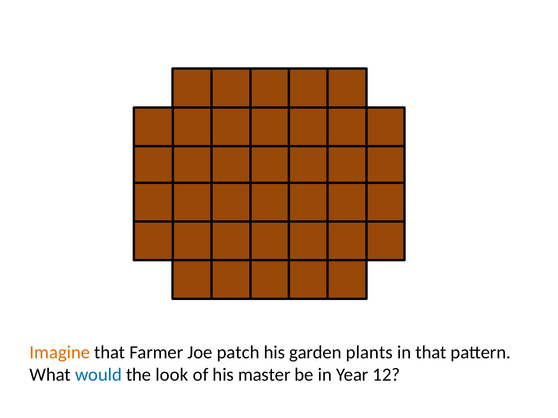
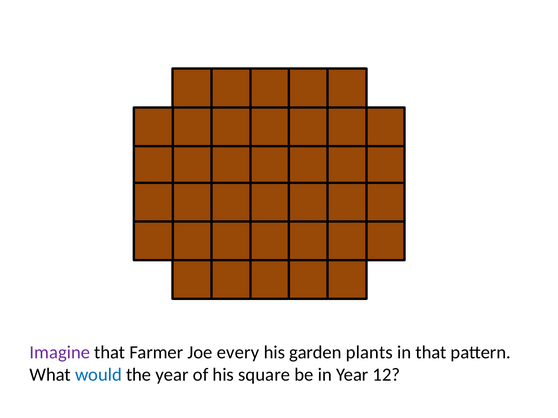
Imagine colour: orange -> purple
patch: patch -> every
the look: look -> year
master: master -> square
